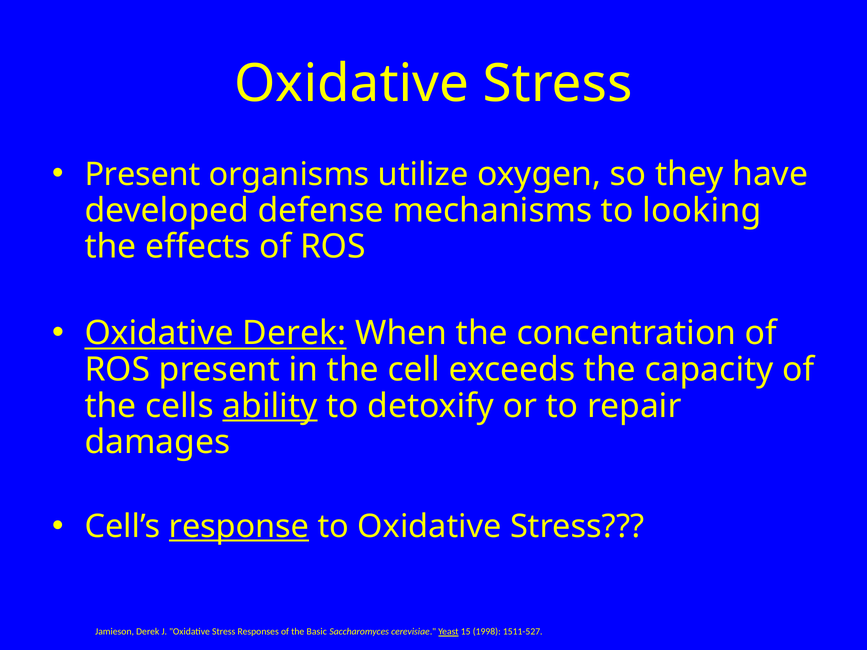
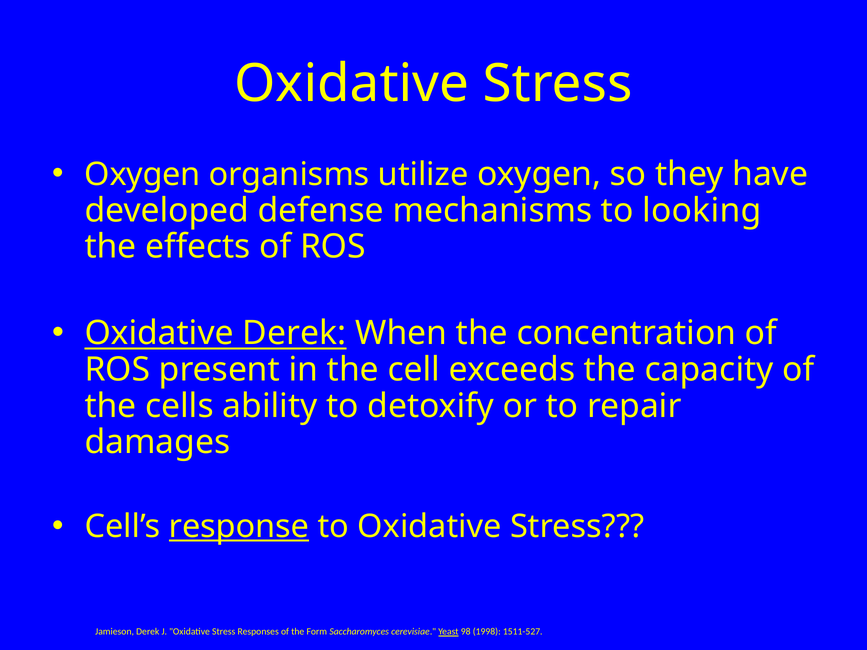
Present at (142, 174): Present -> Oxygen
ability underline: present -> none
Basic: Basic -> Form
15: 15 -> 98
